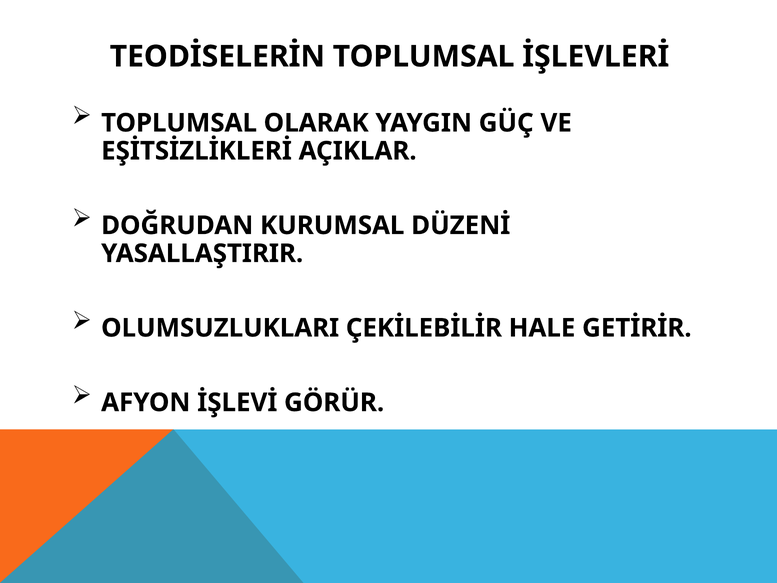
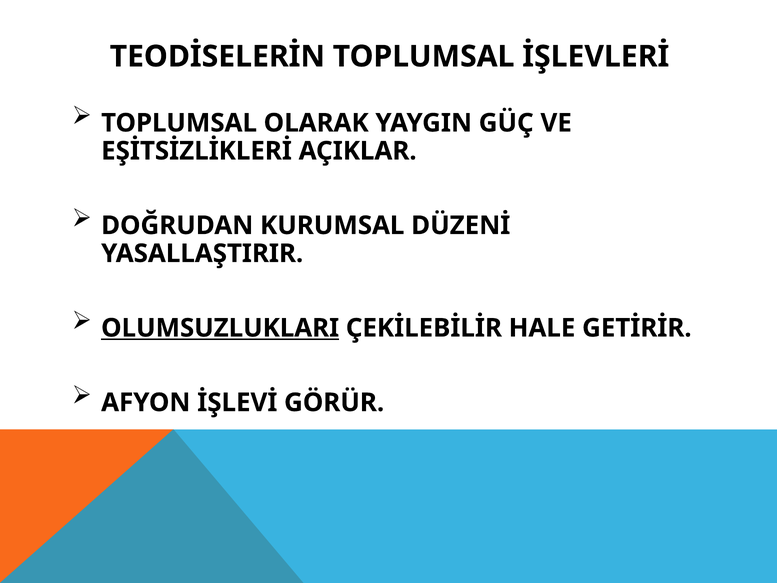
OLUMSUZLUKLARI underline: none -> present
